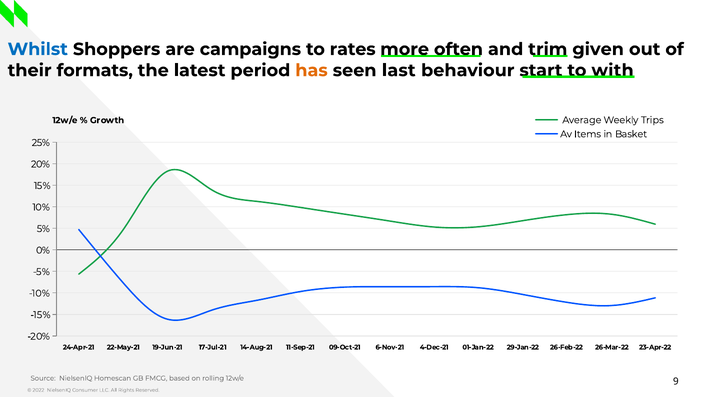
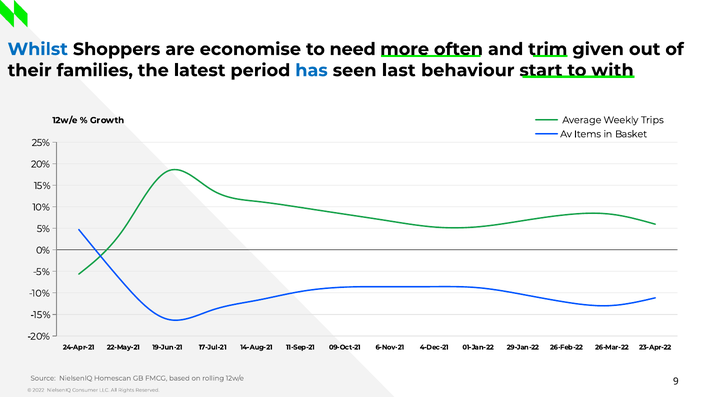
campaigns: campaigns -> economise
rates: rates -> need
formats: formats -> families
has colour: orange -> blue
